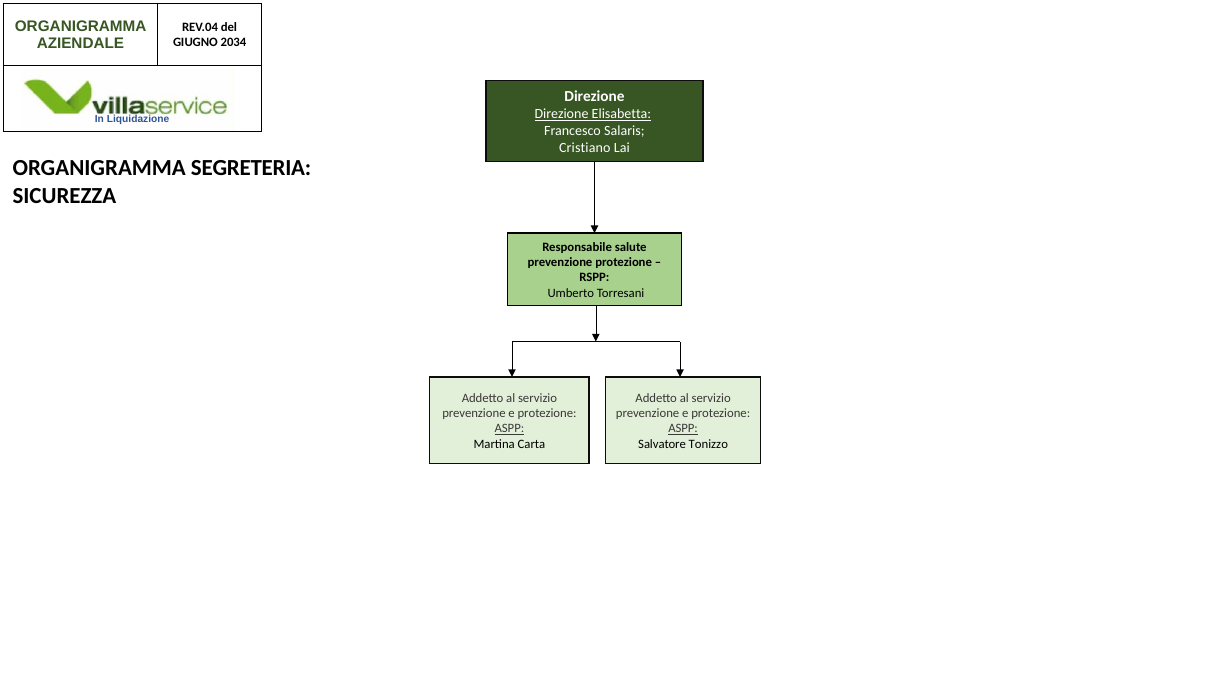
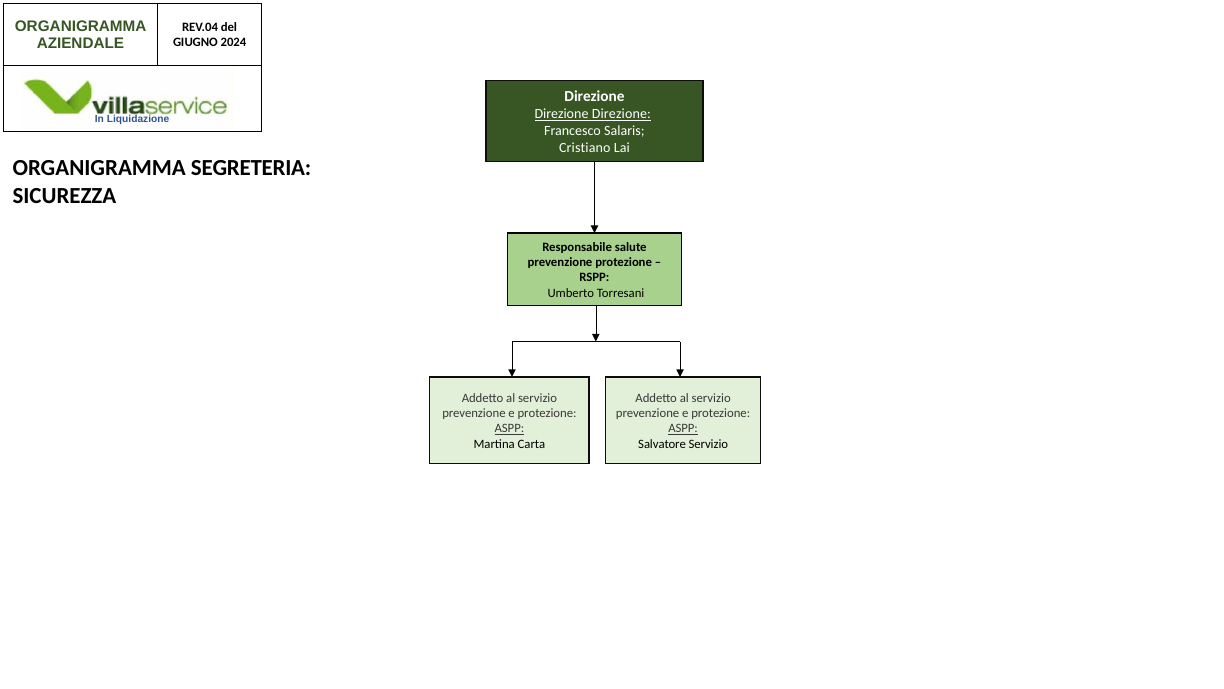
2034: 2034 -> 2024
Elisabetta at (621, 114): Elisabetta -> Direzione
Salvatore Tonizzo: Tonizzo -> Servizio
